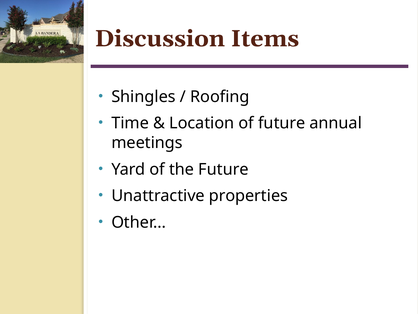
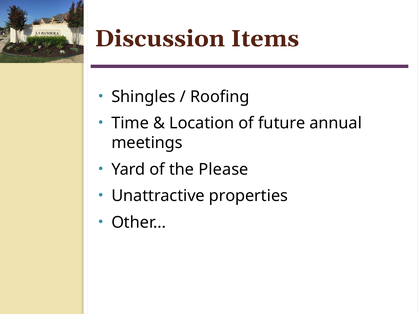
the Future: Future -> Please
